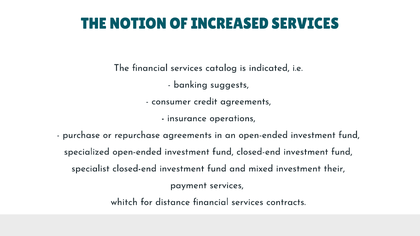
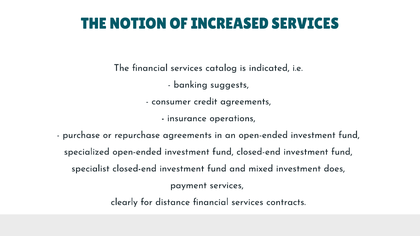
their: their -> does
whitch: whitch -> clearly
